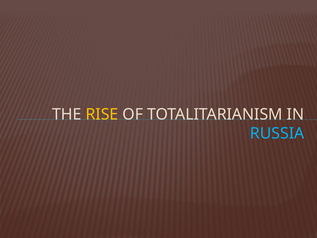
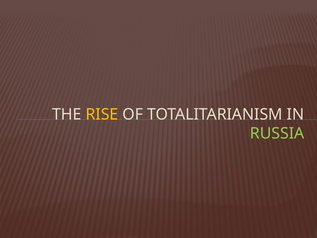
RUSSIA colour: light blue -> light green
